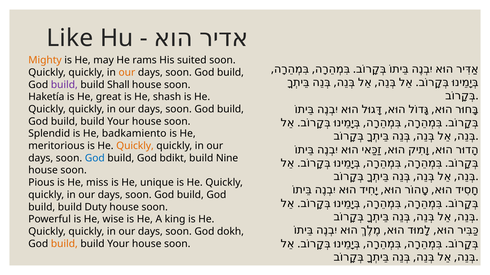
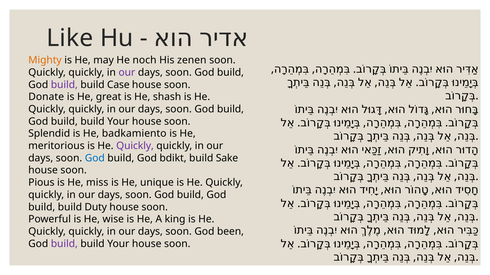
rams: rams -> noch
suited: suited -> zenen
our at (127, 73) colour: orange -> purple
Shall: Shall -> Case
Haketía: Haketía -> Donate
Quickly at (135, 146) colour: orange -> purple
Nine: Nine -> Sake
dokh: dokh -> been
build at (64, 244) colour: orange -> purple
